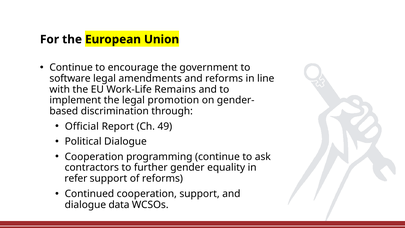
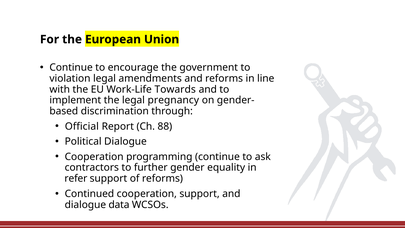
software: software -> violation
Remains: Remains -> Towards
promotion: promotion -> pregnancy
49: 49 -> 88
